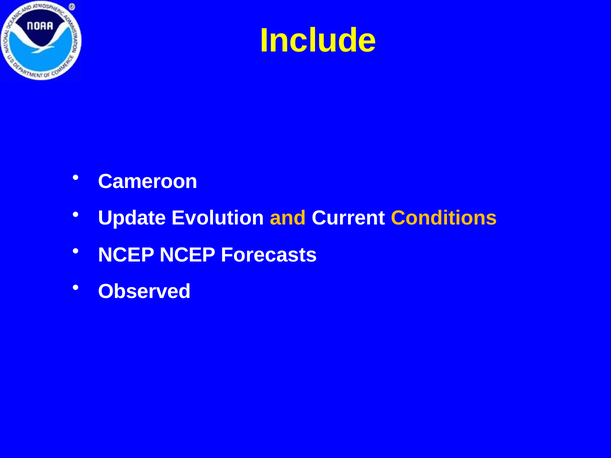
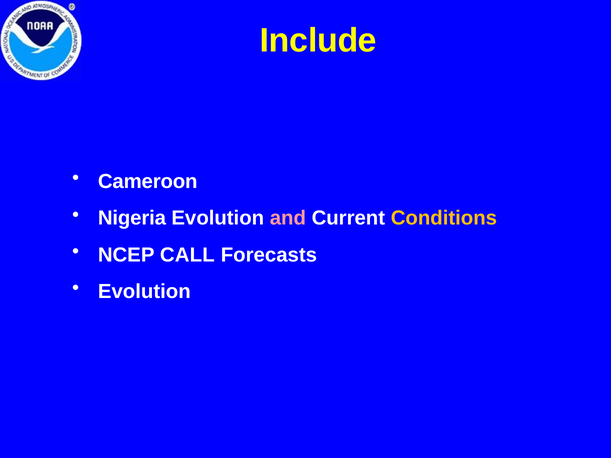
Update: Update -> Nigeria
and colour: yellow -> pink
NCEP NCEP: NCEP -> CALL
Observed at (144, 292): Observed -> Evolution
